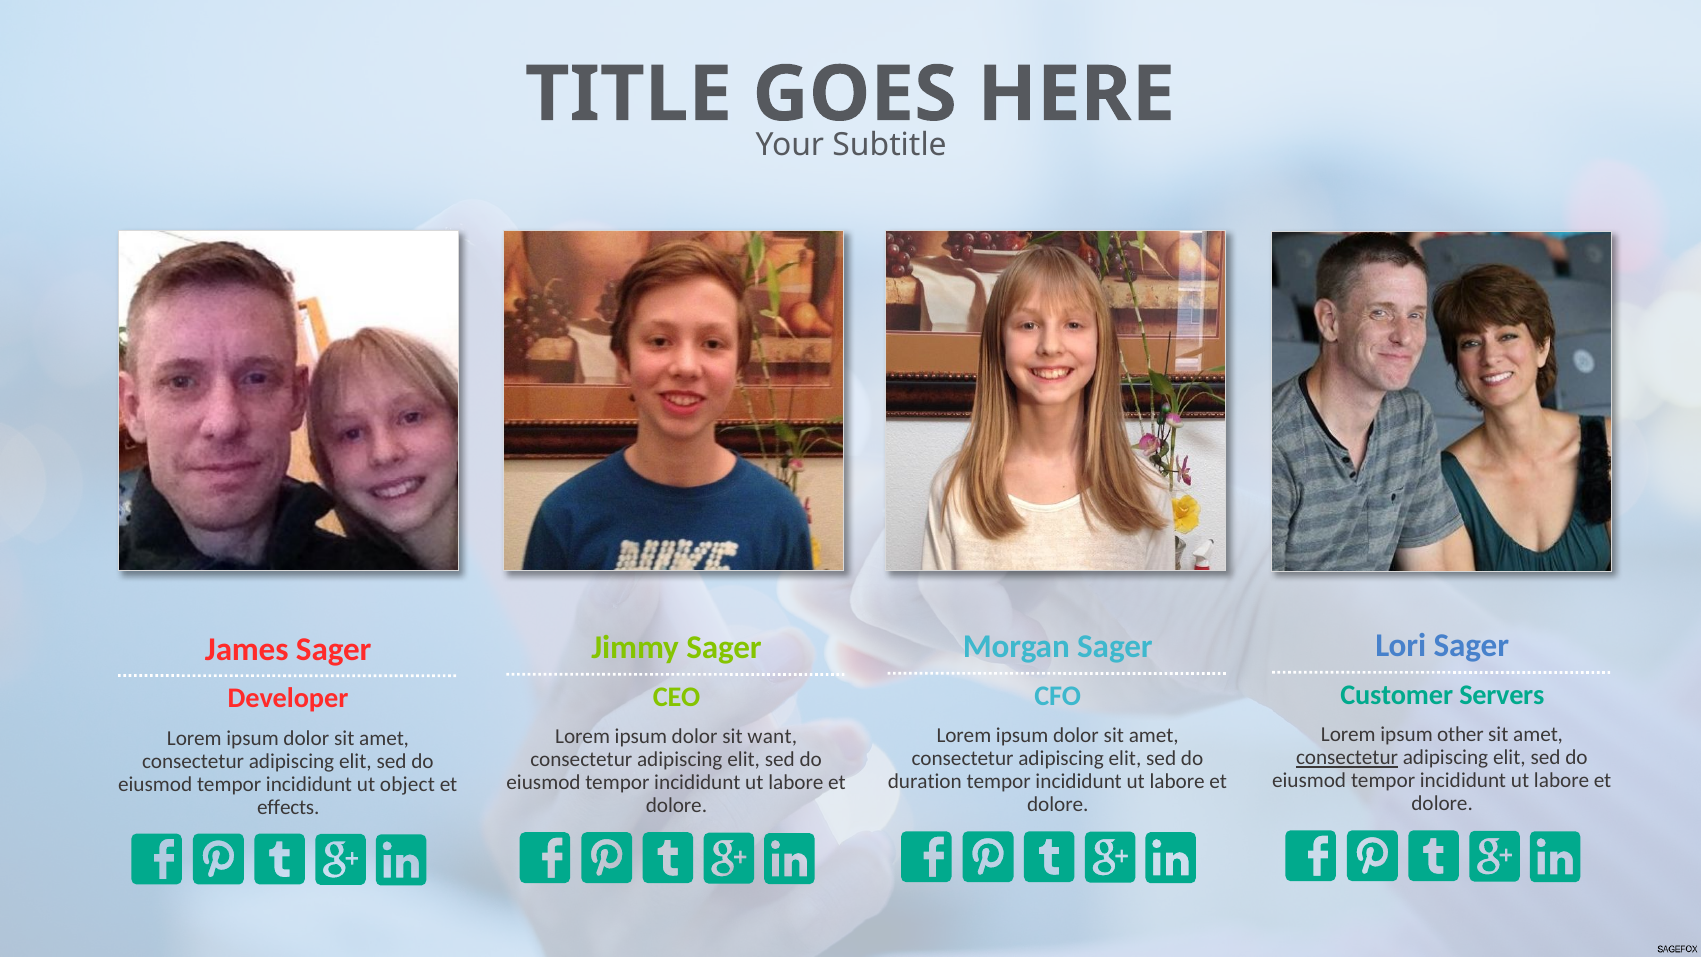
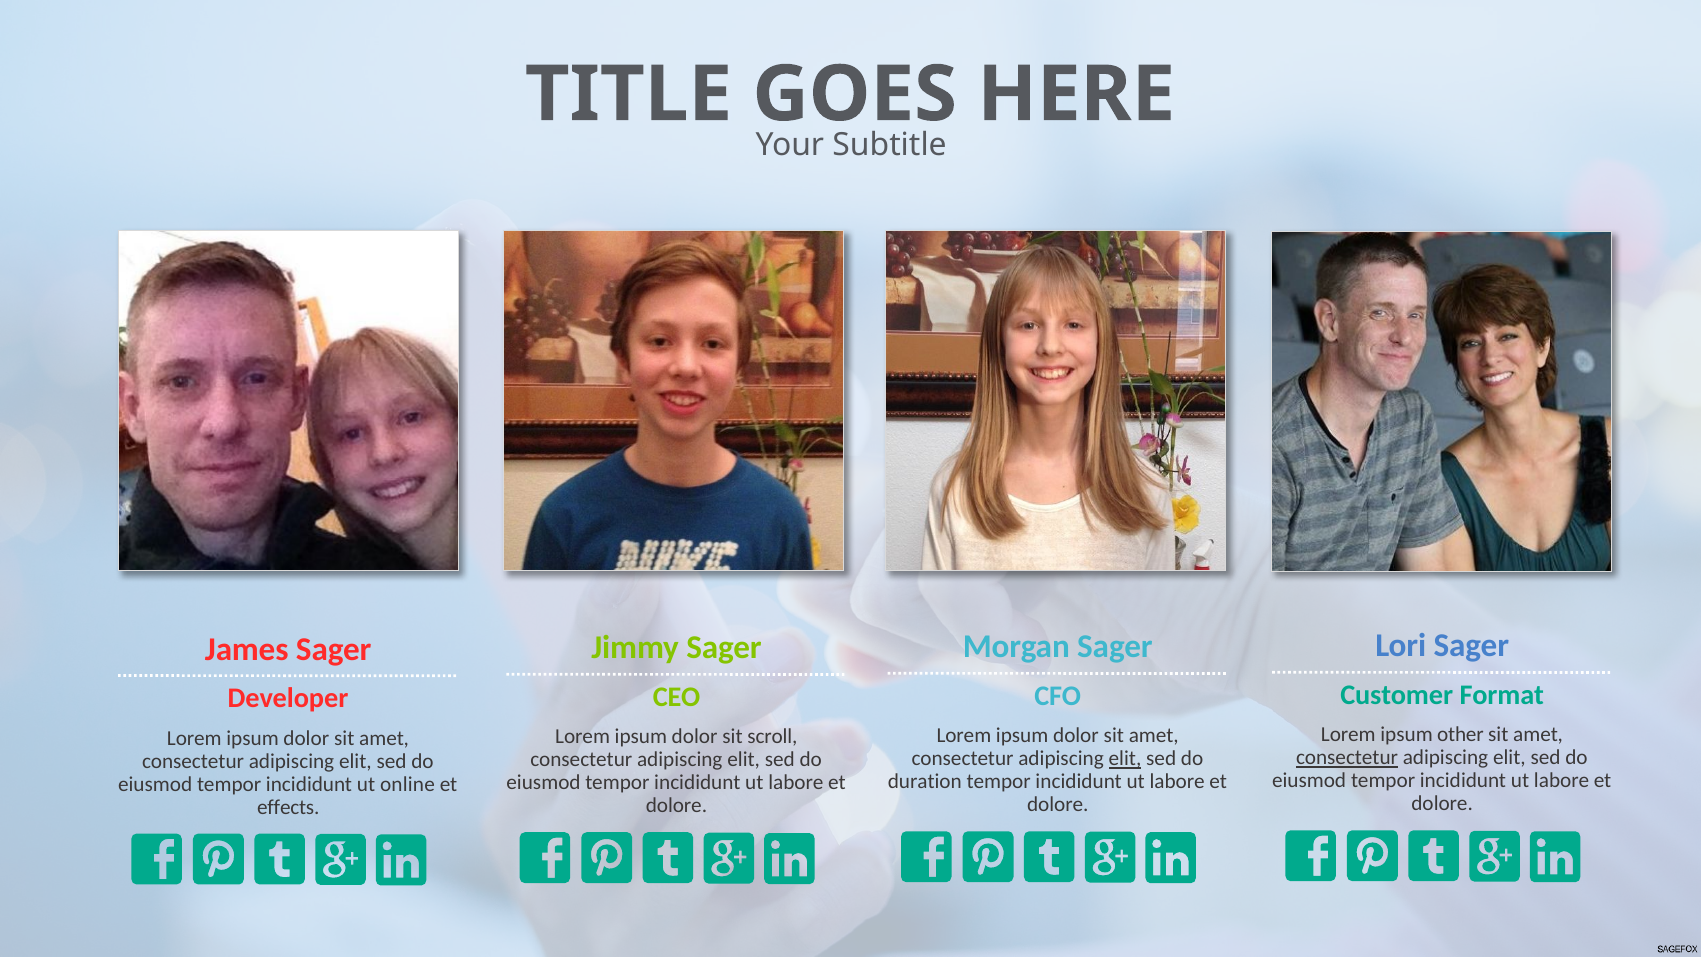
Servers: Servers -> Format
want: want -> scroll
elit at (1125, 759) underline: none -> present
object: object -> online
